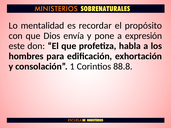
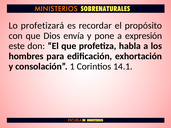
mentalidad: mentalidad -> profetizará
88.8: 88.8 -> 14.1
